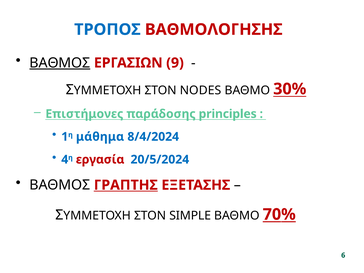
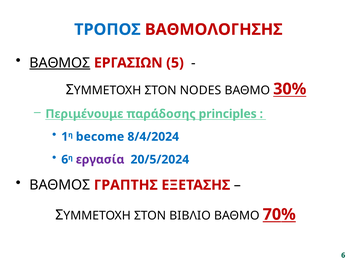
9: 9 -> 5
Επιστήμονες: Επιστήμονες -> Περιμένουμε
μάθημα: μάθημα -> become
4 at (65, 160): 4 -> 6
εργασία colour: red -> purple
ΓΡΑΠΤΗΣ underline: present -> none
SIMPLE: SIMPLE -> ΒΙΒΛΙΟ
